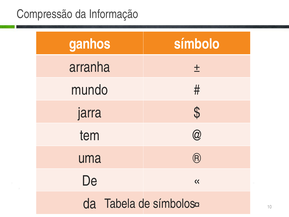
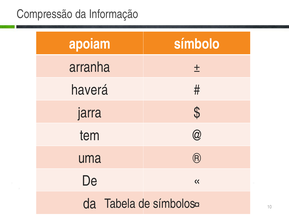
ganhos: ganhos -> apoiam
mundo: mundo -> haverá
